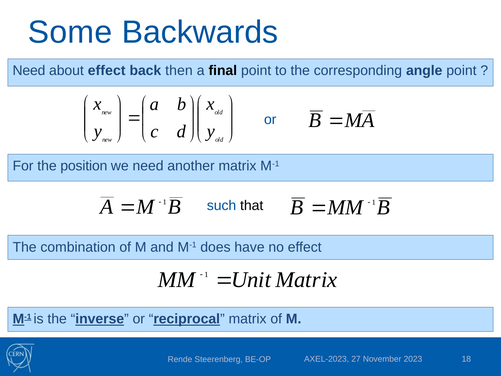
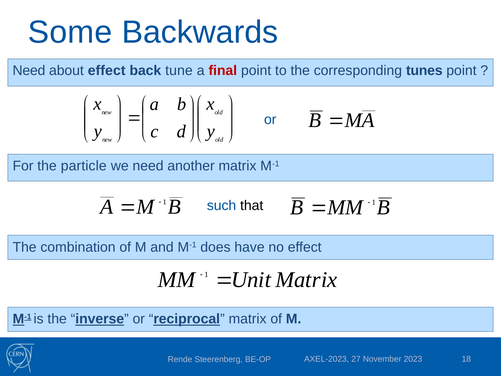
then: then -> tune
final colour: black -> red
angle: angle -> tunes
position: position -> particle
